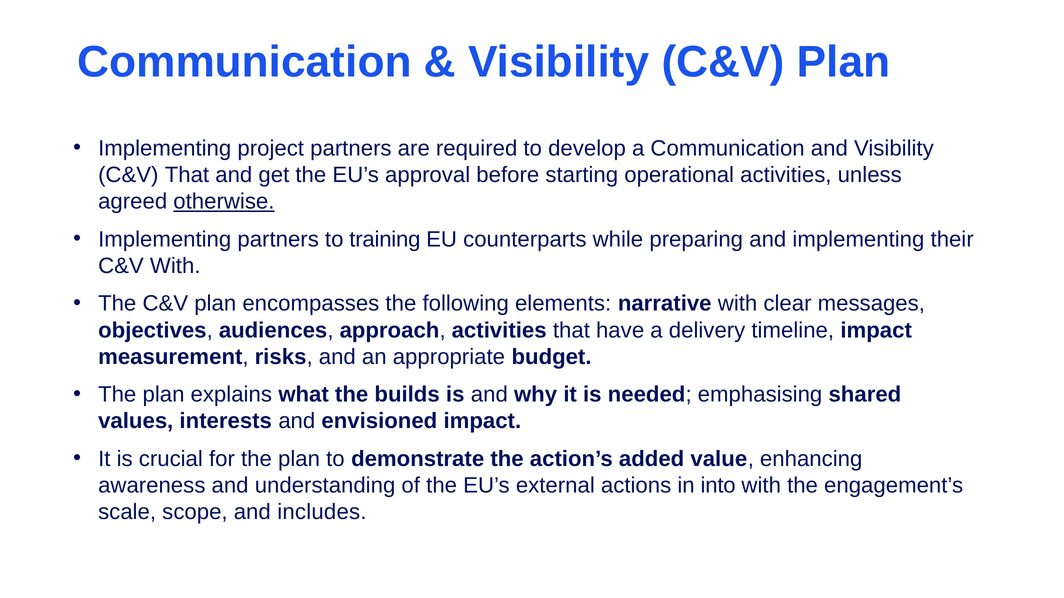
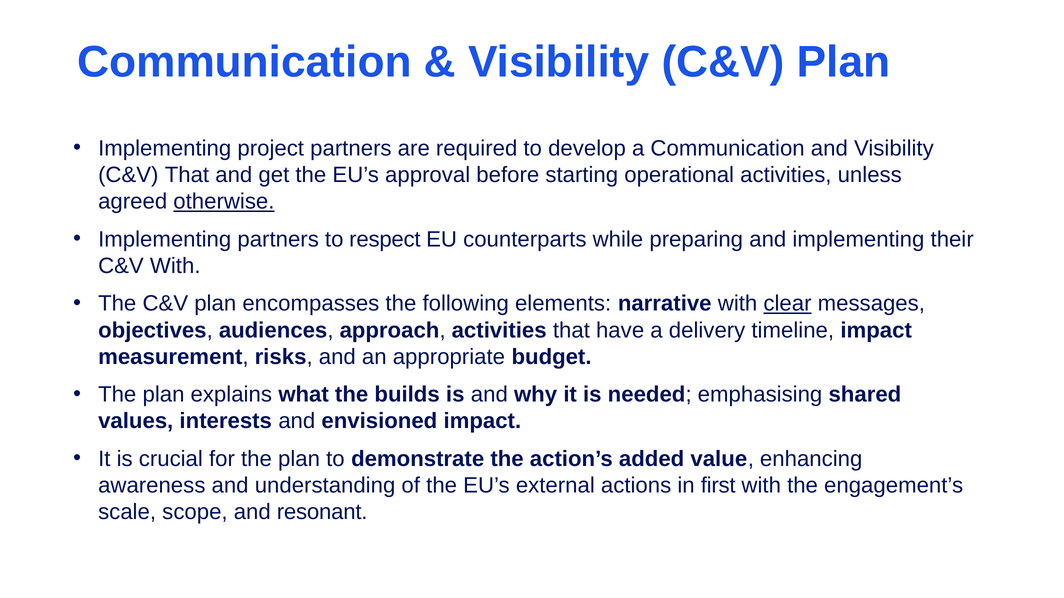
training: training -> respect
clear underline: none -> present
into: into -> first
includes: includes -> resonant
